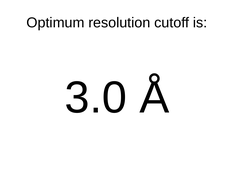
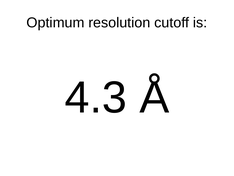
3.0: 3.0 -> 4.3
